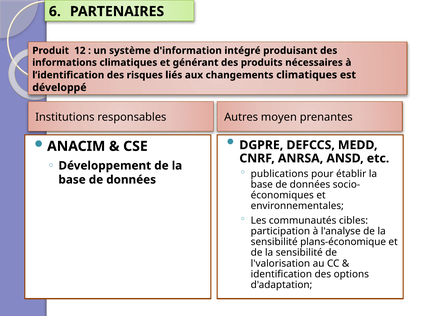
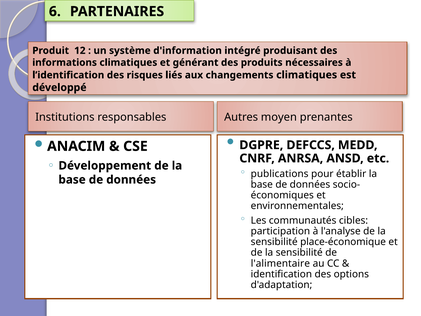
plans-économique: plans-économique -> place-économique
l'valorisation: l'valorisation -> l'alimentaire
